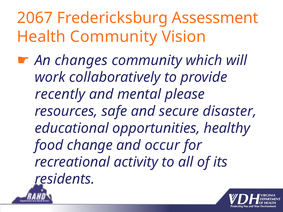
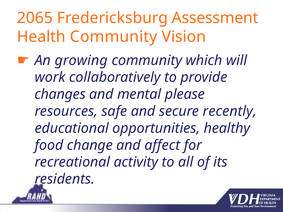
2067: 2067 -> 2065
changes: changes -> growing
recently: recently -> changes
disaster: disaster -> recently
occur: occur -> affect
